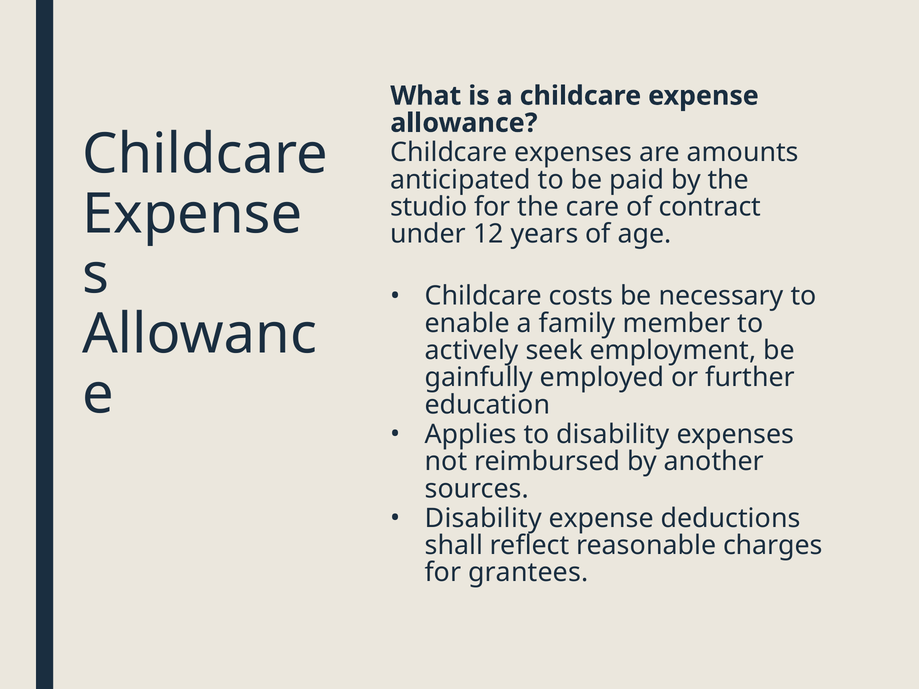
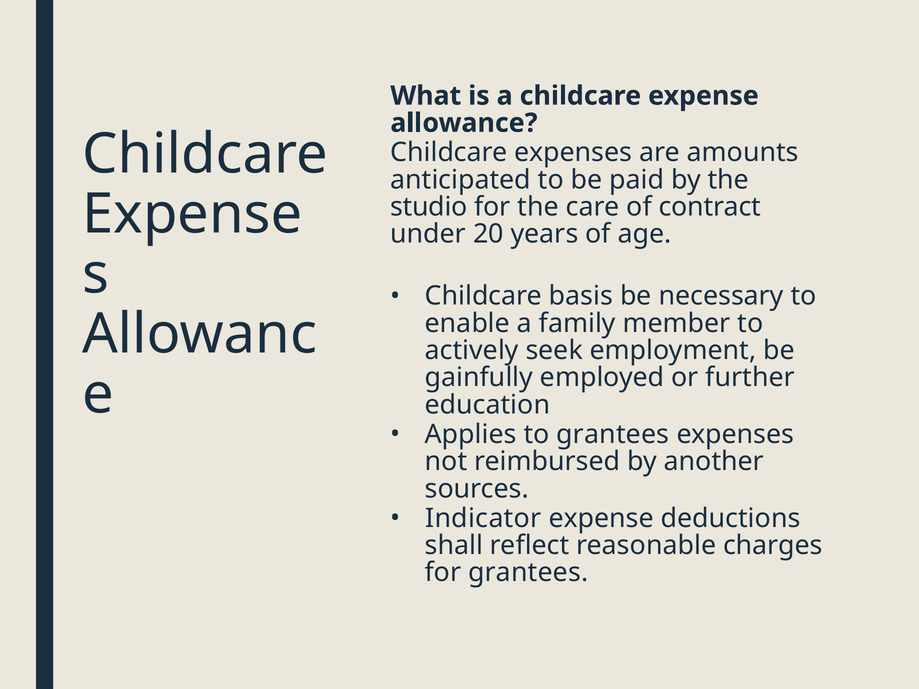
12: 12 -> 20
costs: costs -> basis
to disability: disability -> grantees
Disability at (483, 518): Disability -> Indicator
